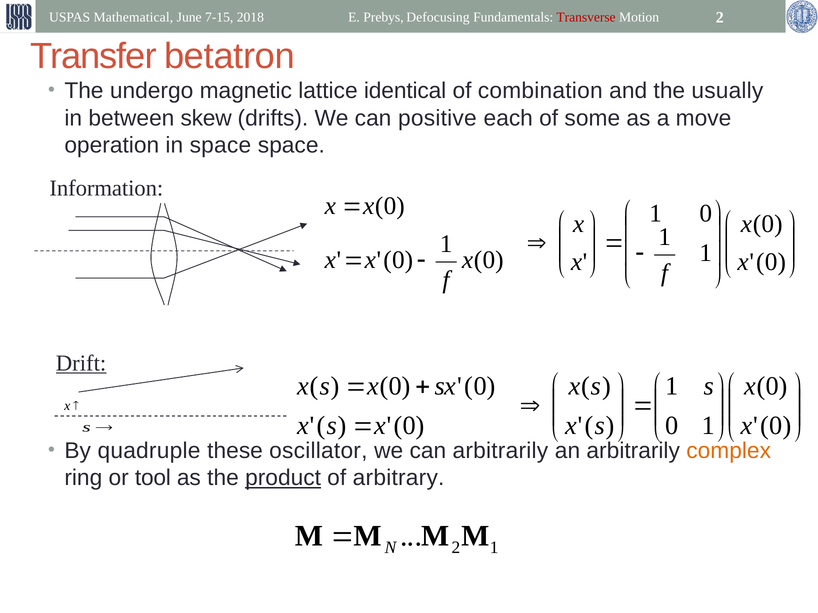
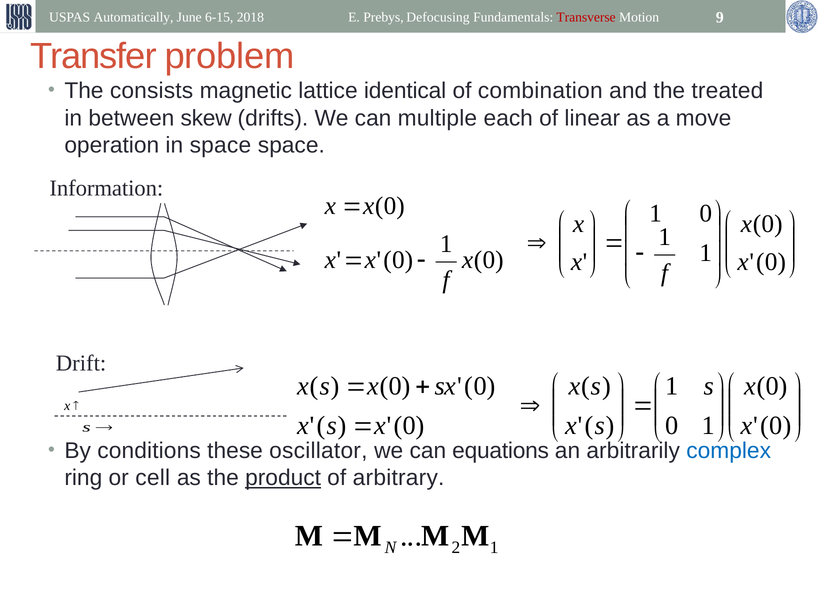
Mathematical: Mathematical -> Automatically
7-15: 7-15 -> 6-15
2018 2: 2 -> 9
betatron: betatron -> problem
undergo: undergo -> consists
usually: usually -> treated
positive: positive -> multiple
some: some -> linear
Drift underline: present -> none
quadruple: quadruple -> conditions
can arbitrarily: arbitrarily -> equations
complex colour: orange -> blue
tool: tool -> cell
